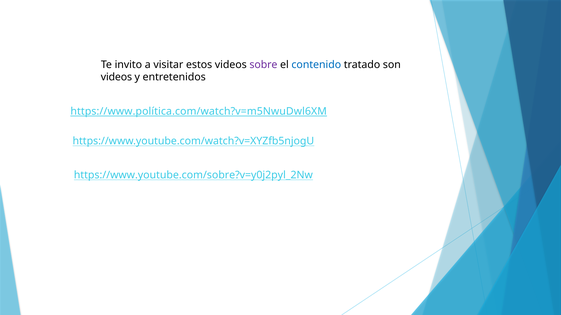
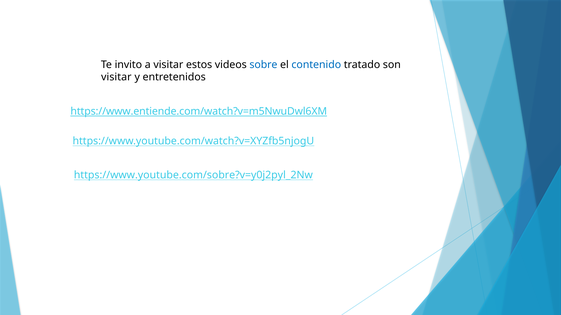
sobre colour: purple -> blue
videos at (116, 77): videos -> visitar
https://www.política.com/watch?v=m5NwuDwl6XM: https://www.política.com/watch?v=m5NwuDwl6XM -> https://www.entiende.com/watch?v=m5NwuDwl6XM
